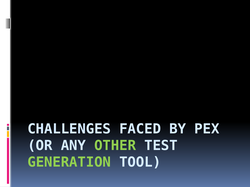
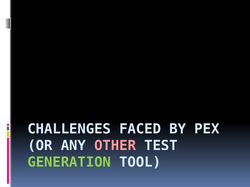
OTHER colour: light green -> pink
